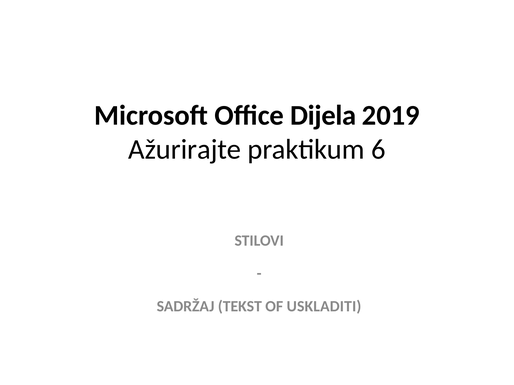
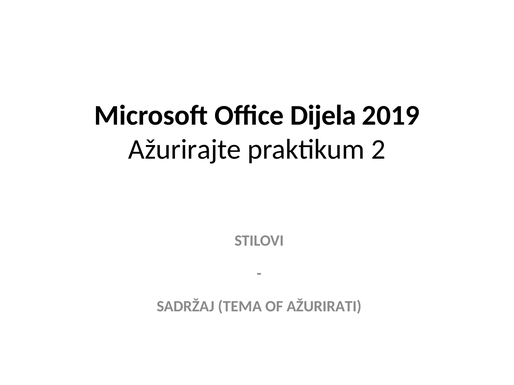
6: 6 -> 2
TEKST: TEKST -> TEMA
USKLADITI: USKLADITI -> AŽURIRATI
